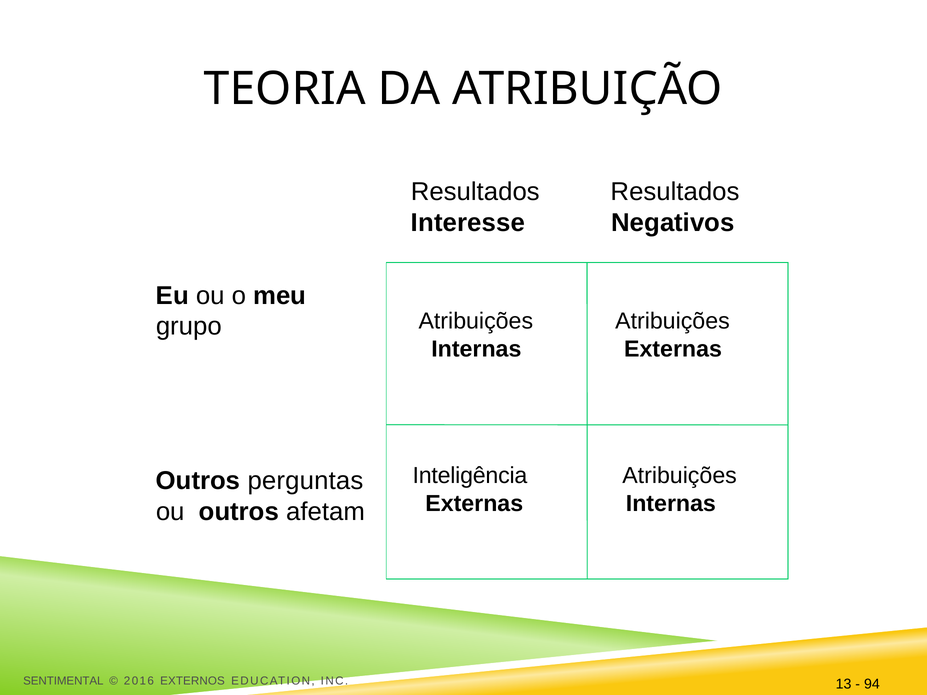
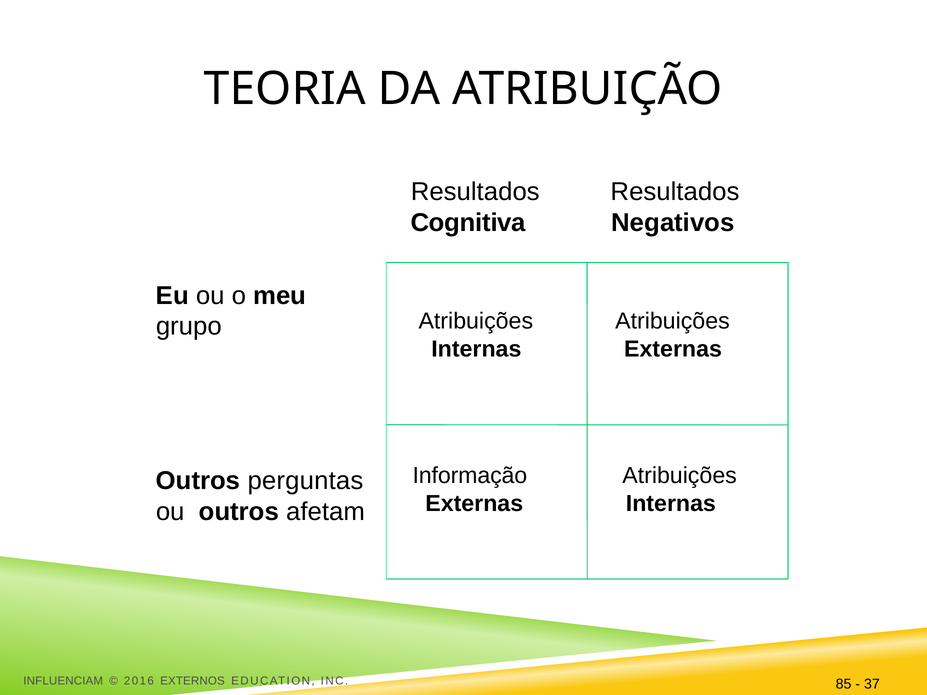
Interesse: Interesse -> Cognitiva
Inteligência: Inteligência -> Informação
SENTIMENTAL: SENTIMENTAL -> INFLUENCIAM
13: 13 -> 85
94: 94 -> 37
